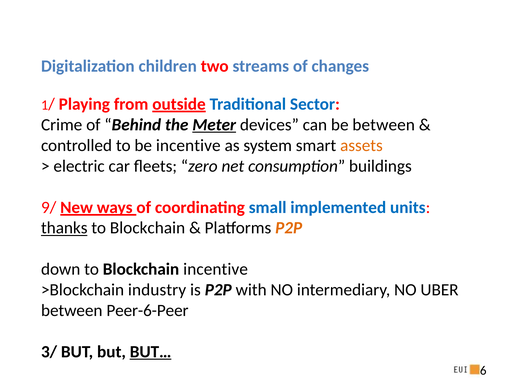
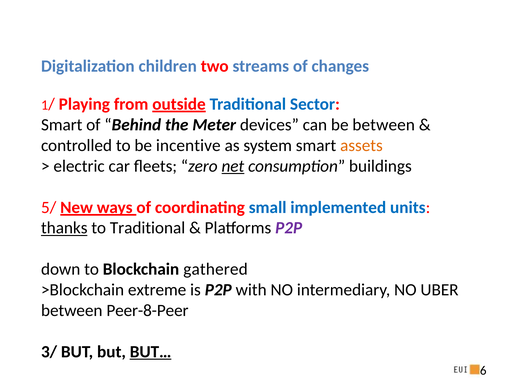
Crime at (62, 125): Crime -> Smart
Meter underline: present -> none
net underline: none -> present
9/: 9/ -> 5/
Blockchain at (148, 228): Blockchain -> Traditional
P2P at (289, 228) colour: orange -> purple
Blockchain incentive: incentive -> gathered
industry: industry -> extreme
Peer-6-Peer: Peer-6-Peer -> Peer-8-Peer
